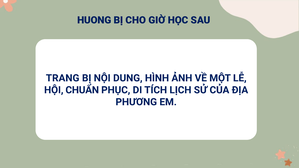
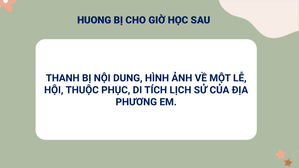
TRANG: TRANG -> THANH
CHUẨN: CHUẨN -> THUỘC
